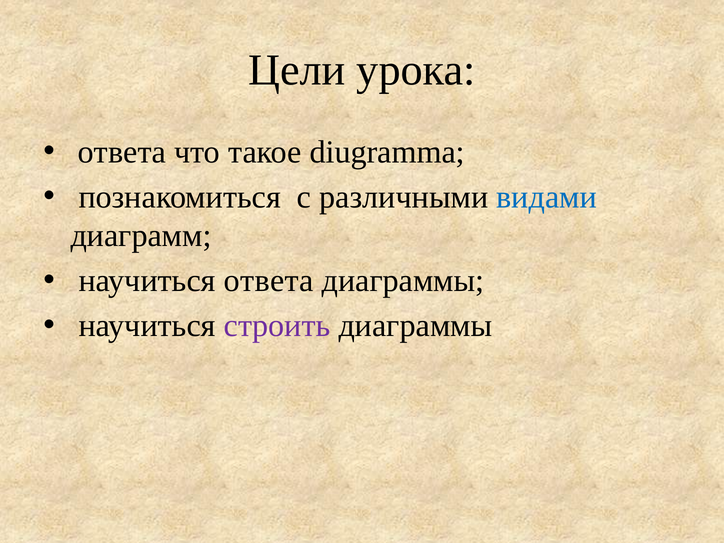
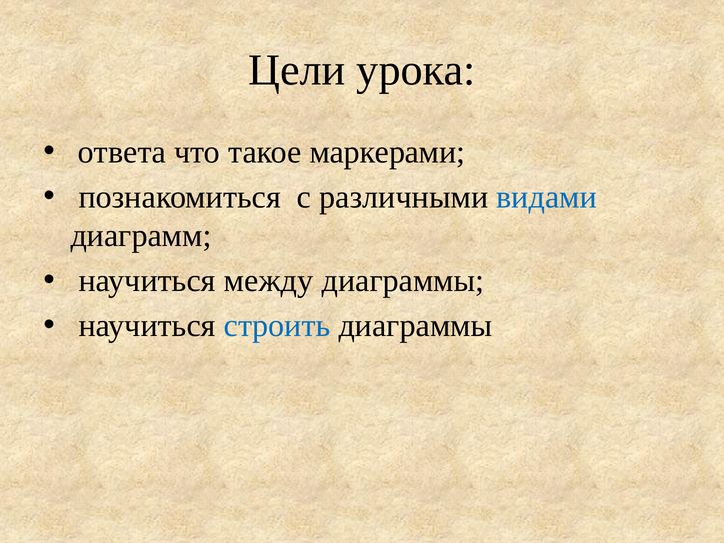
diugramma: diugramma -> маркерами
научиться ответа: ответа -> между
строить colour: purple -> blue
